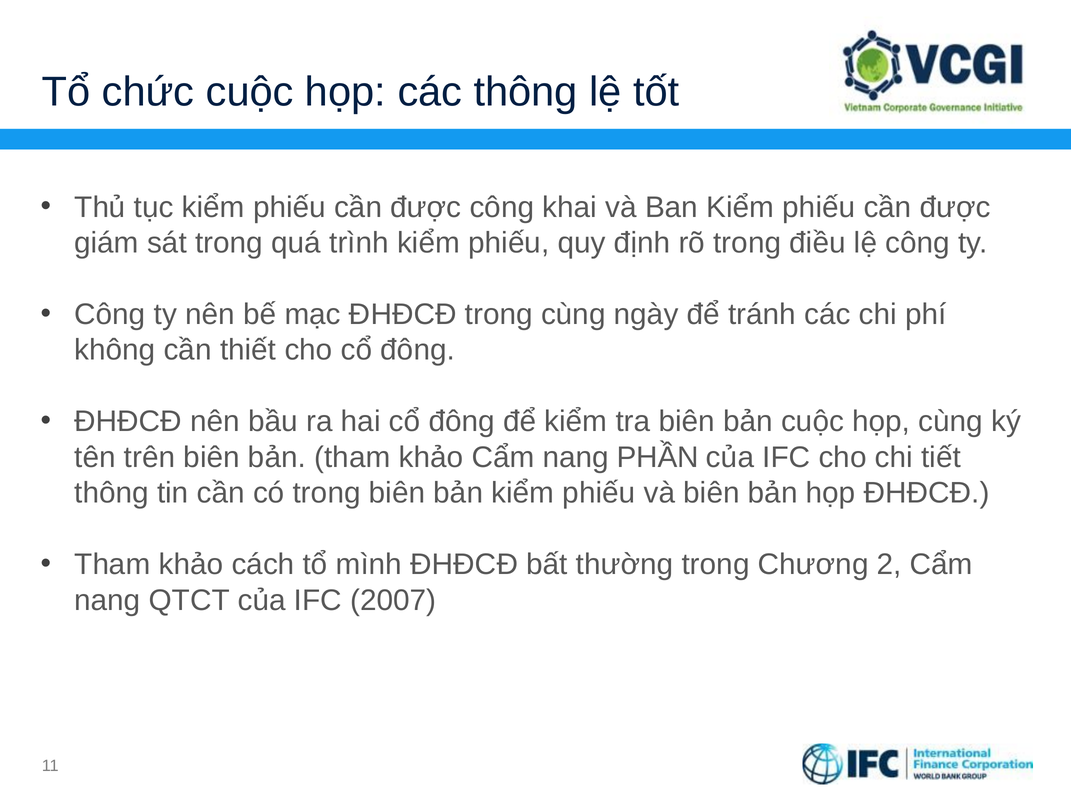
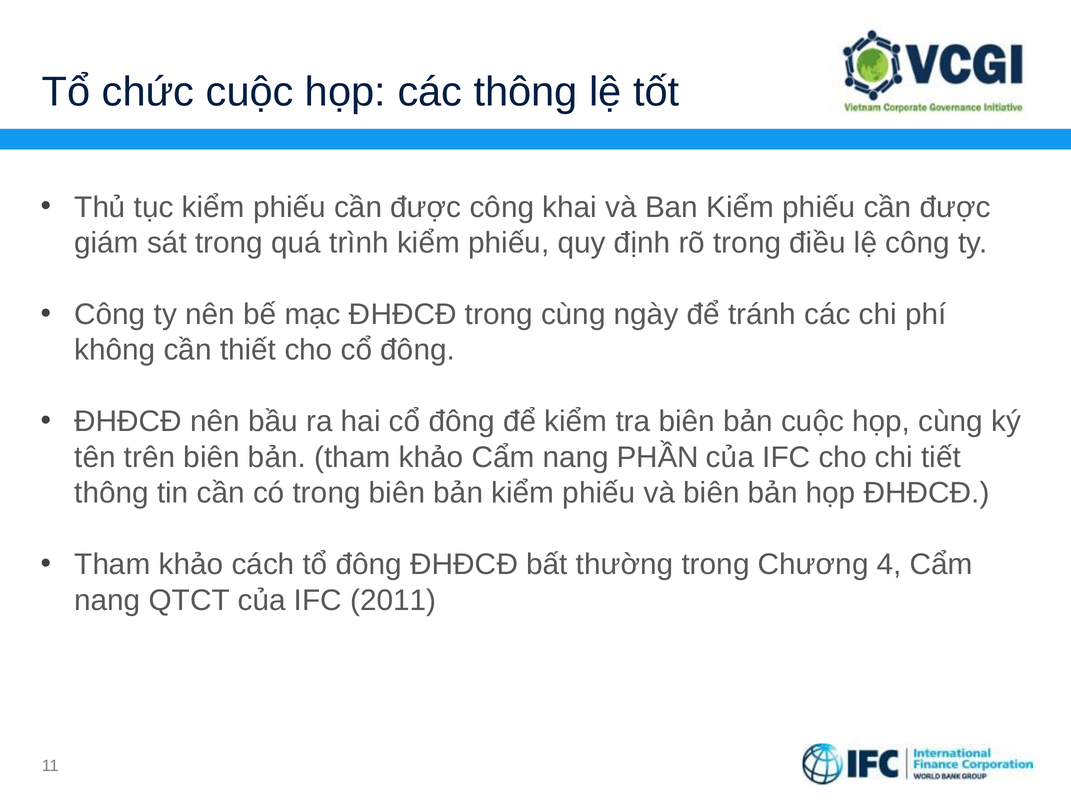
tổ mình: mình -> đông
2: 2 -> 4
2007: 2007 -> 2011
